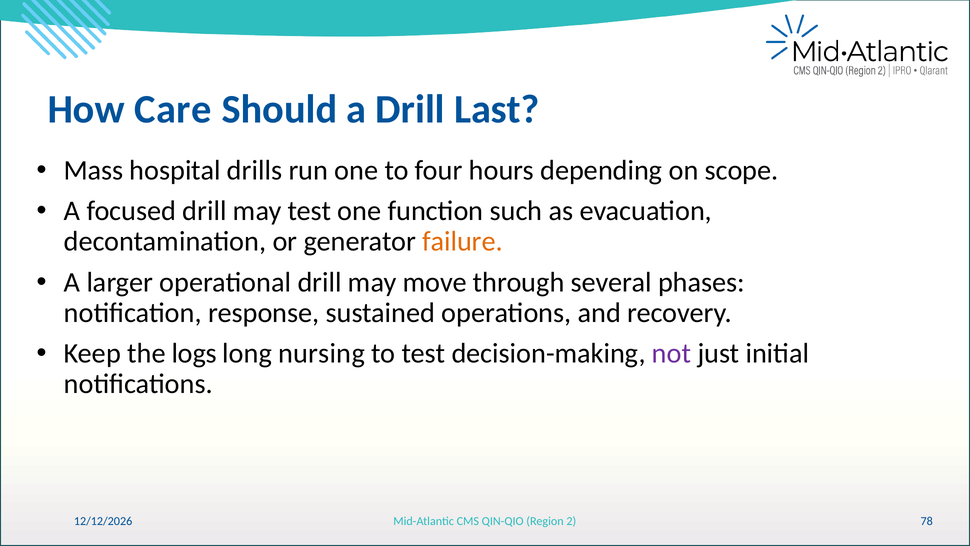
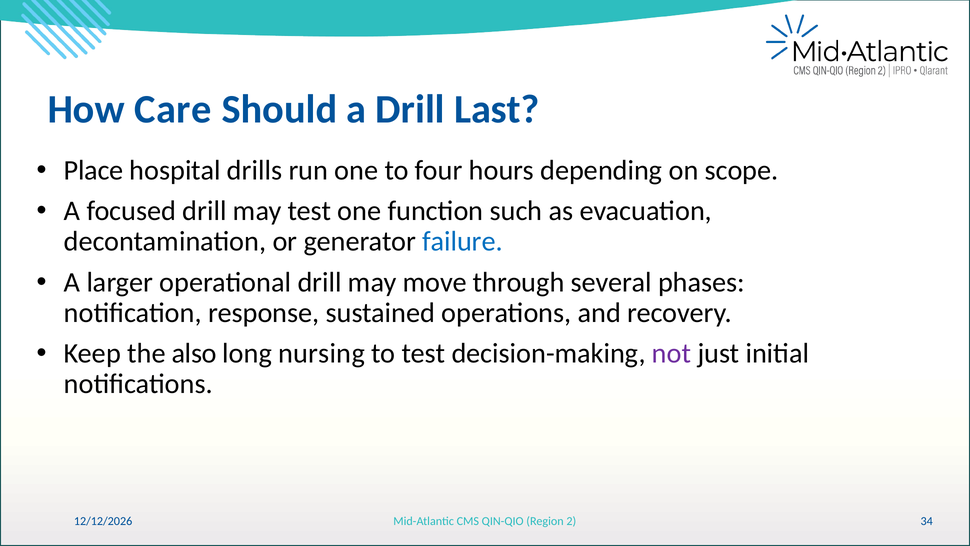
Mass: Mass -> Place
failure colour: orange -> blue
logs: logs -> also
78: 78 -> 34
